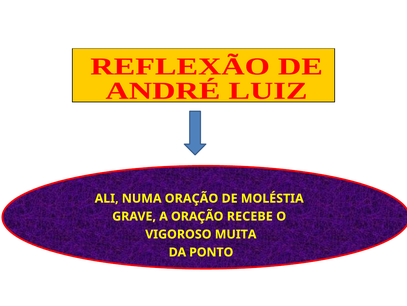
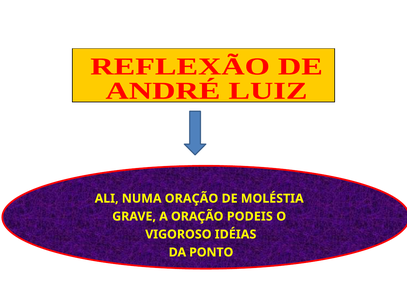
RECEBE: RECEBE -> PODEIS
MUITA: MUITA -> IDÉIAS
